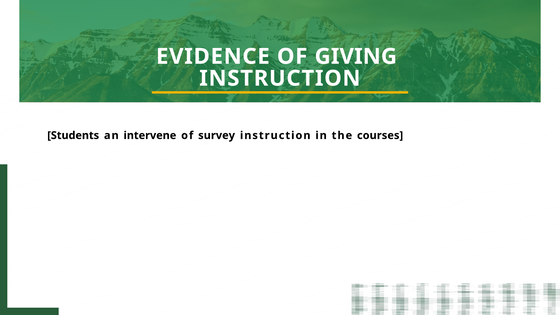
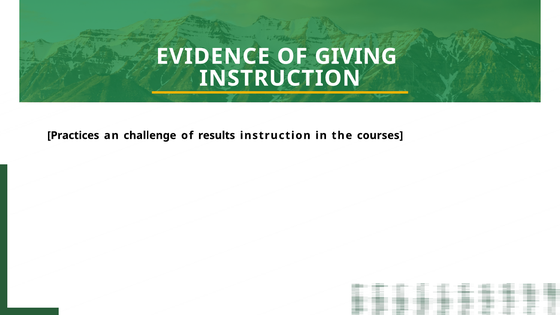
Students: Students -> Practices
intervene: intervene -> challenge
survey: survey -> results
